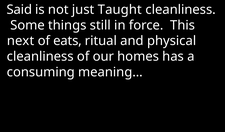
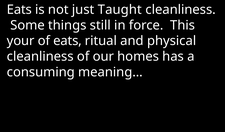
Said at (19, 10): Said -> Eats
next: next -> your
